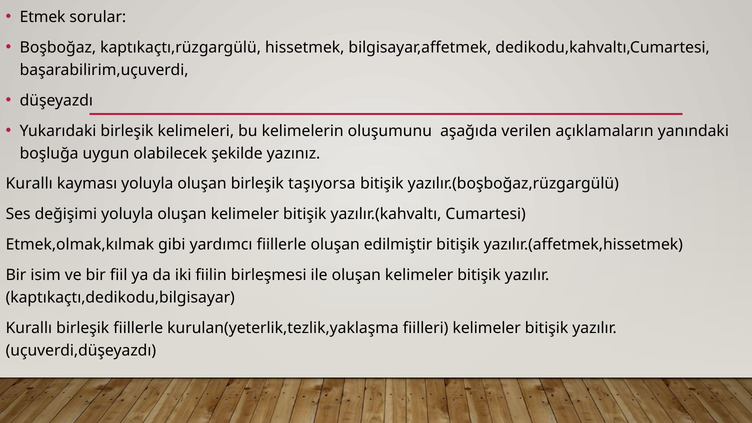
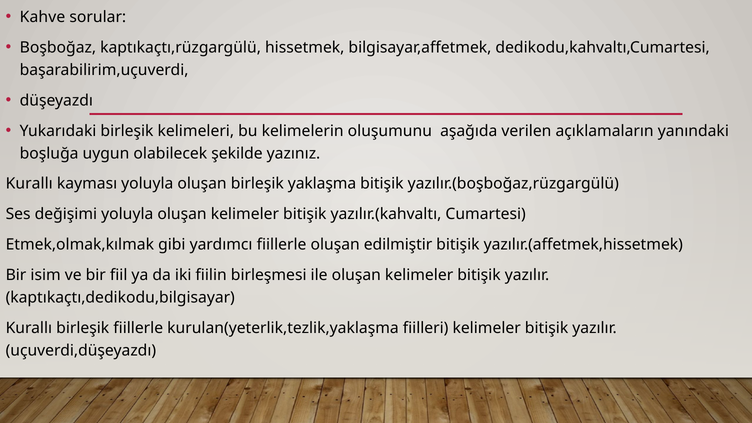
Etmek: Etmek -> Kahve
taşıyorsa: taşıyorsa -> yaklaşma
